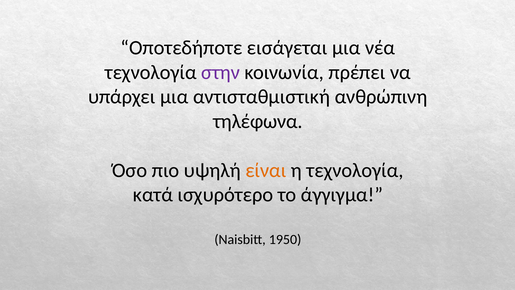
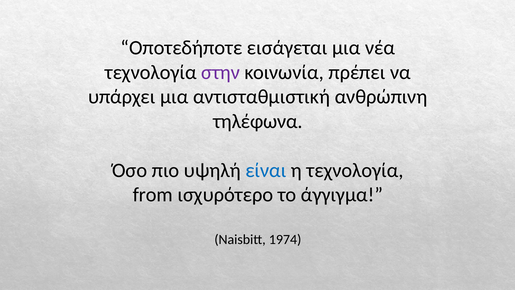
είναι colour: orange -> blue
κατά: κατά -> from
1950: 1950 -> 1974
